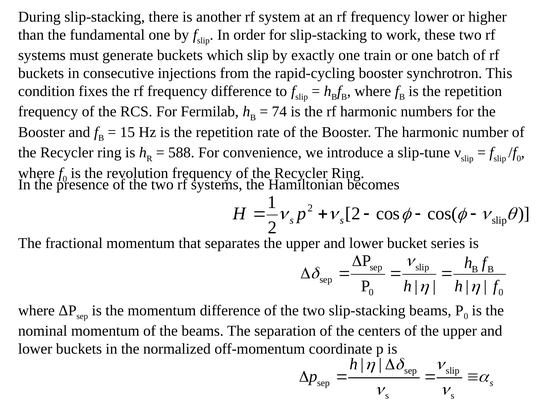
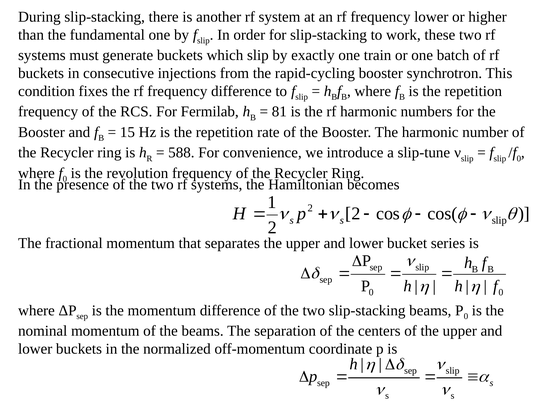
74: 74 -> 81
